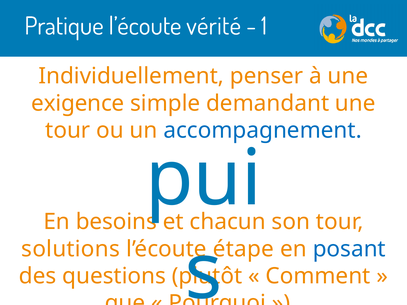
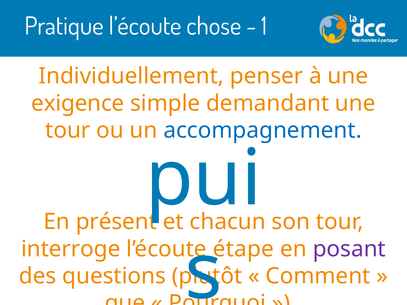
vérité: vérité -> chose
besoins: besoins -> présent
solutions: solutions -> interroge
posant colour: blue -> purple
